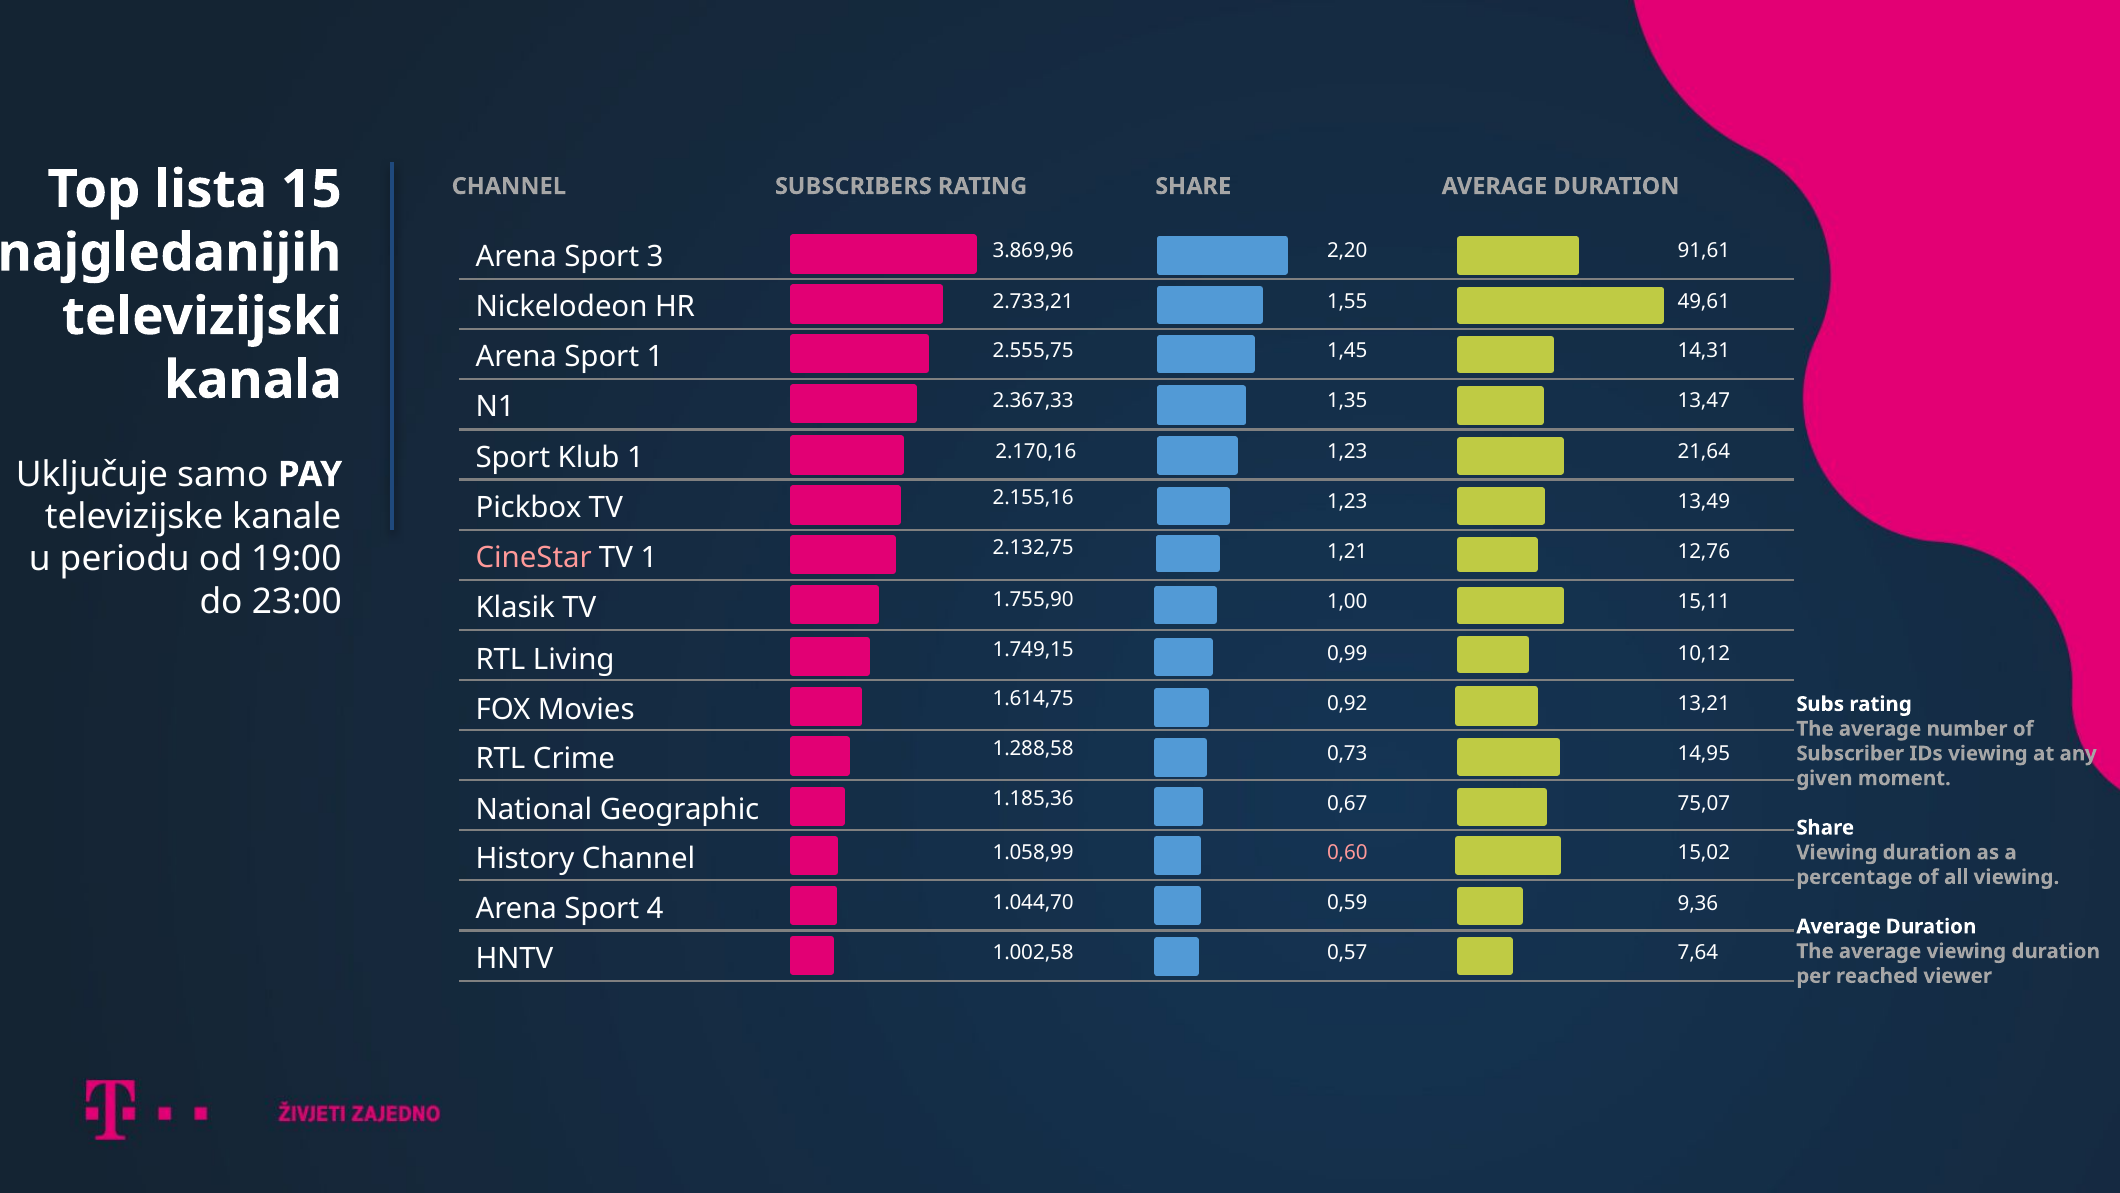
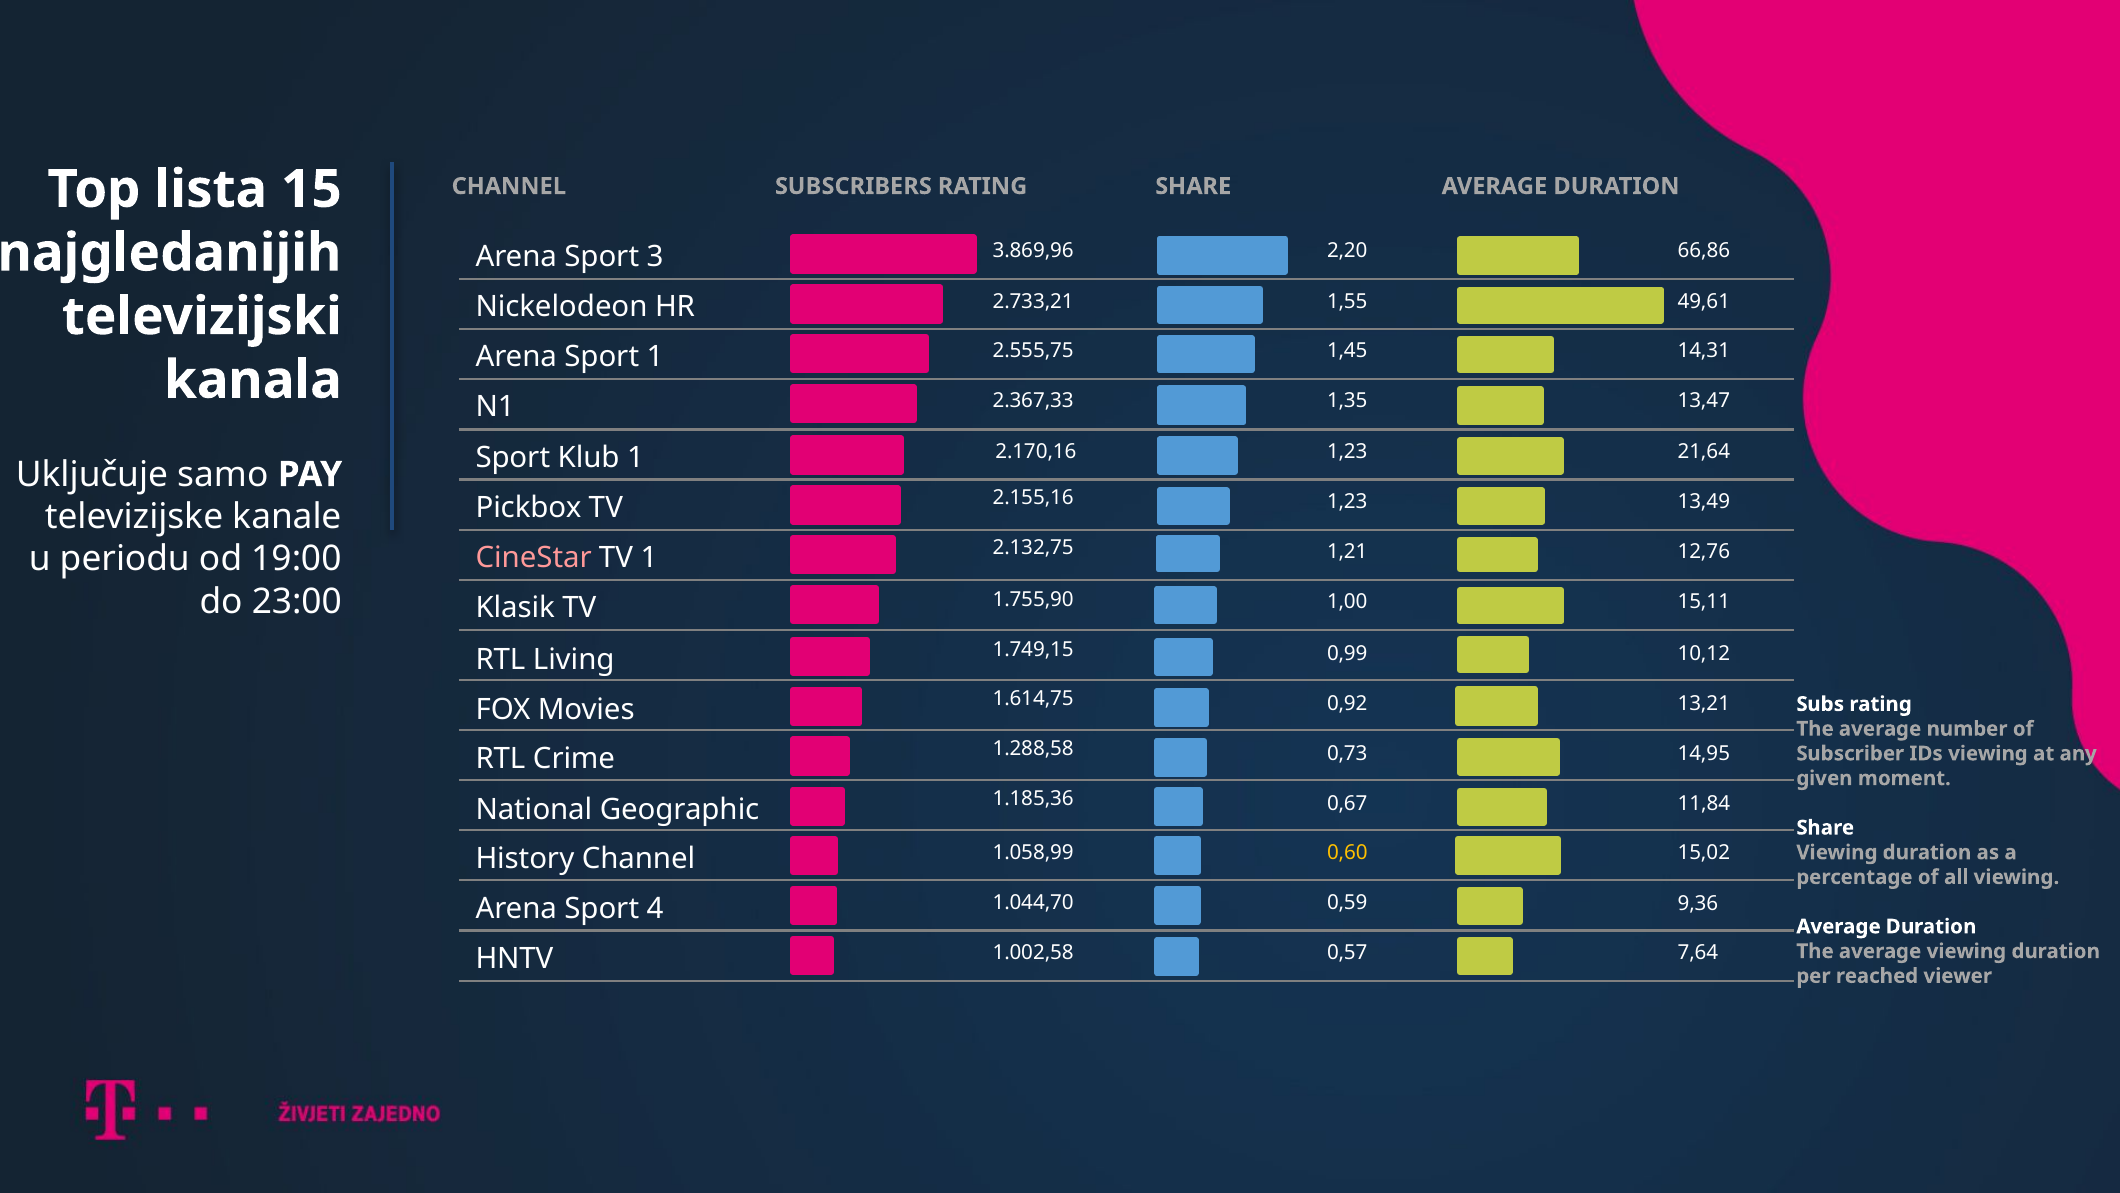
91,61: 91,61 -> 66,86
75,07: 75,07 -> 11,84
0,60 colour: pink -> yellow
